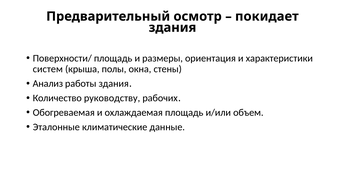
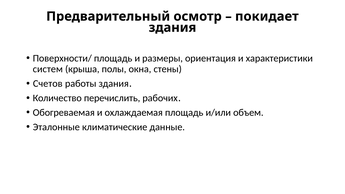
Анализ: Анализ -> Счетов
руководству: руководству -> перечислить
